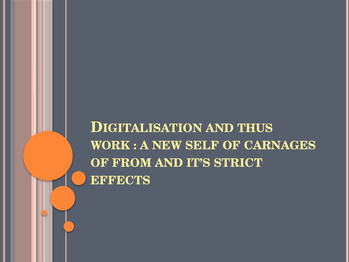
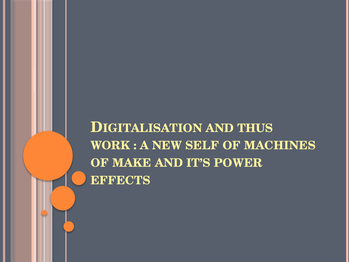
CARNAGES: CARNAGES -> MACHINES
FROM: FROM -> MAKE
STRICT: STRICT -> POWER
